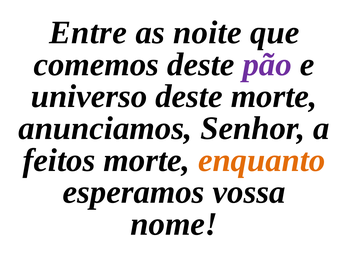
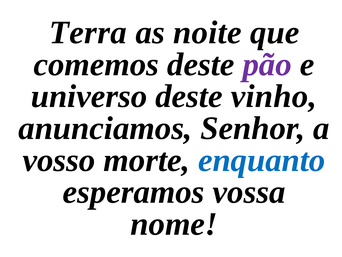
Entre: Entre -> Terra
deste morte: morte -> vinho
feitos: feitos -> vosso
enquanto colour: orange -> blue
